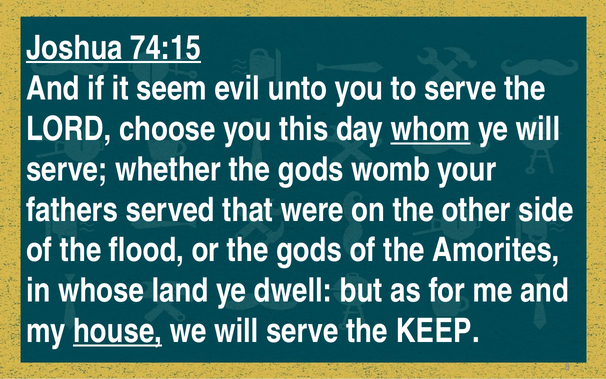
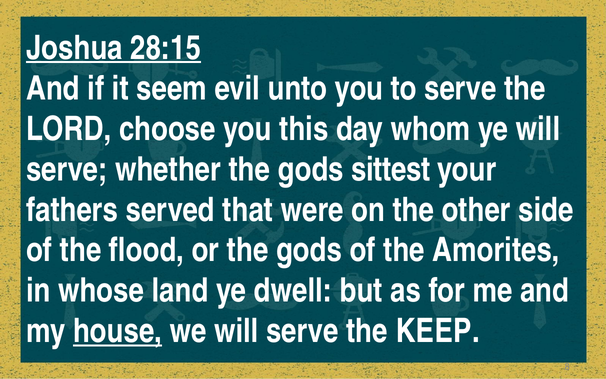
74:15: 74:15 -> 28:15
whom underline: present -> none
womb: womb -> sittest
